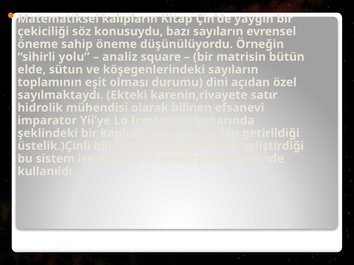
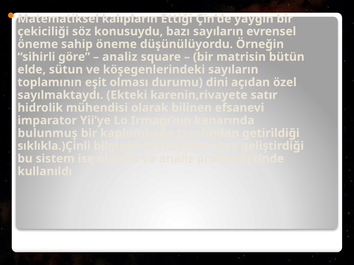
Kitap: Kitap -> Ettiği
yolu: yolu -> göre
şeklindeki: şeklindeki -> bulunmuş
üstelik.)Çinli: üstelik.)Çinli -> sıklıkla.)Çinli
